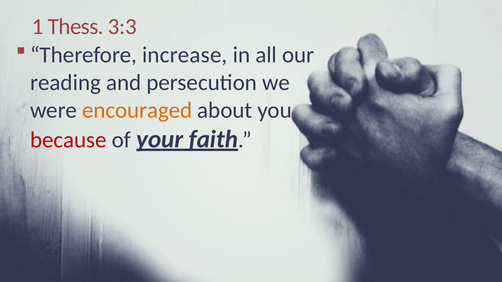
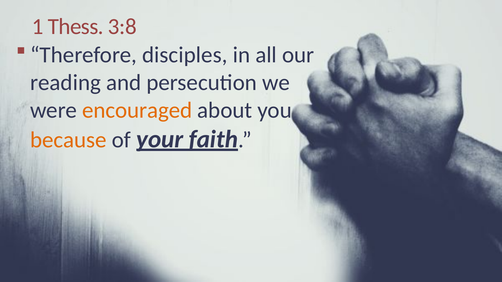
3:3: 3:3 -> 3:8
increase: increase -> disciples
because colour: red -> orange
